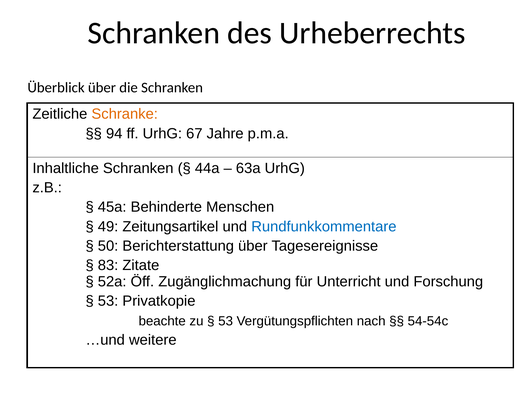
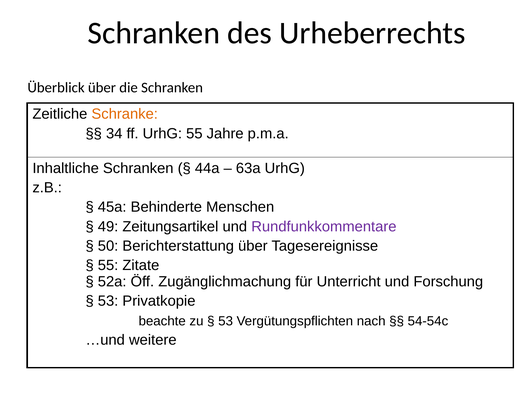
94: 94 -> 34
UrhG 67: 67 -> 55
Rundfunkkommentare colour: blue -> purple
83 at (108, 265): 83 -> 55
